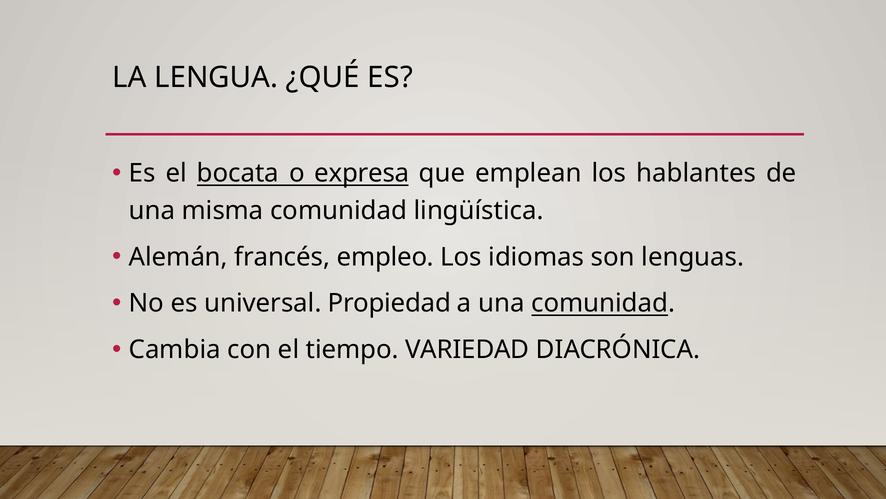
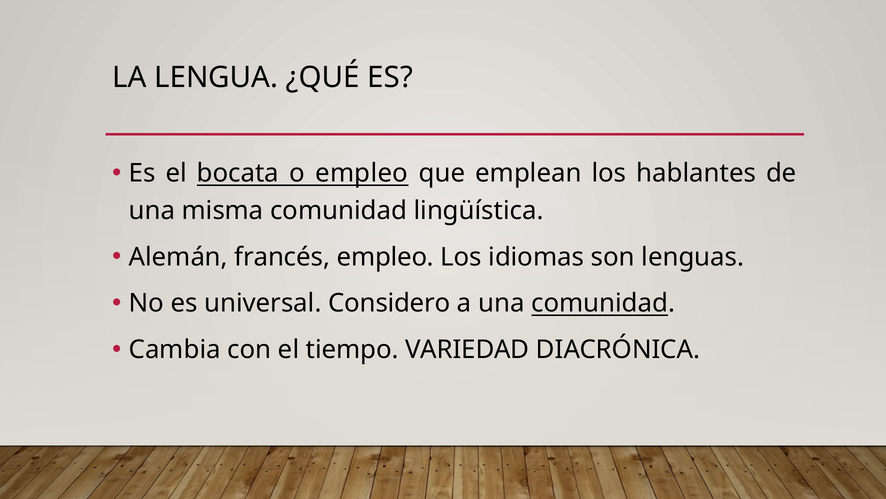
o expresa: expresa -> empleo
Propiedad: Propiedad -> Considero
